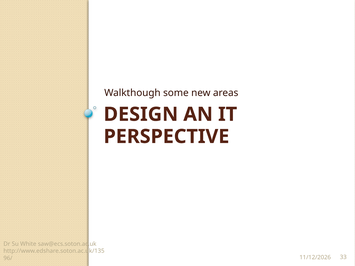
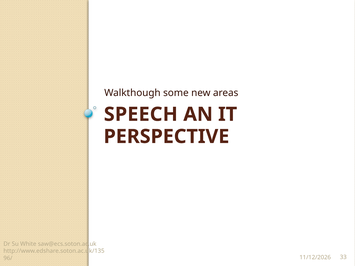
DESIGN: DESIGN -> SPEECH
